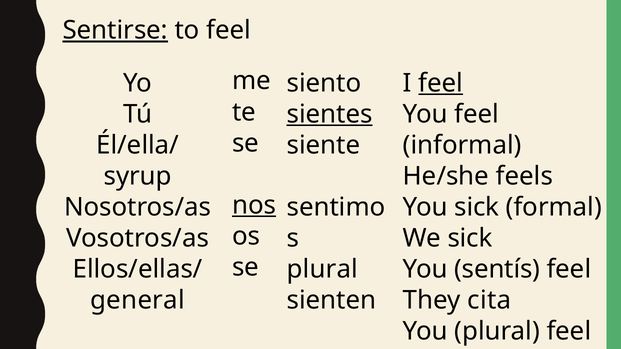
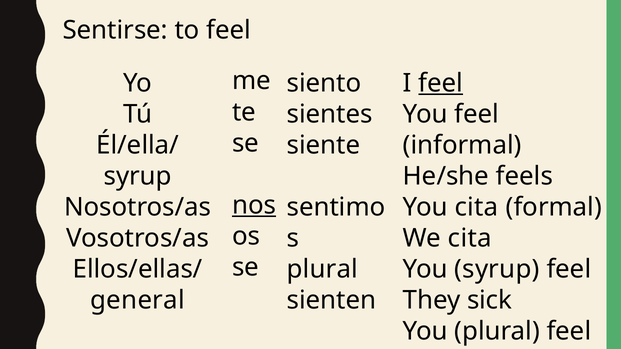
Sentirse underline: present -> none
sientes underline: present -> none
You sick: sick -> cita
We sick: sick -> cita
You sentís: sentís -> syrup
cita: cita -> sick
